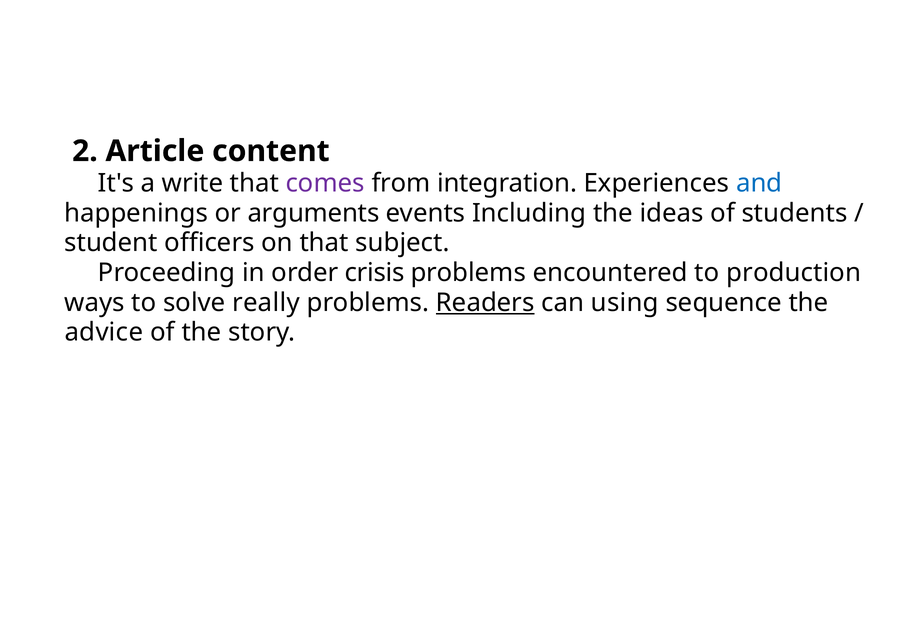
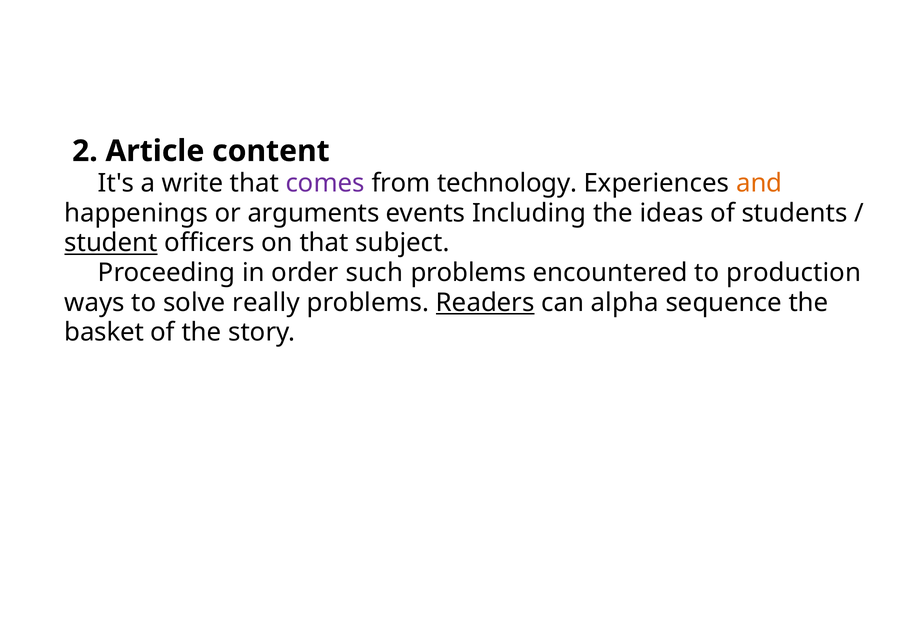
integration: integration -> technology
and colour: blue -> orange
student underline: none -> present
crisis: crisis -> such
using: using -> alpha
advice: advice -> basket
